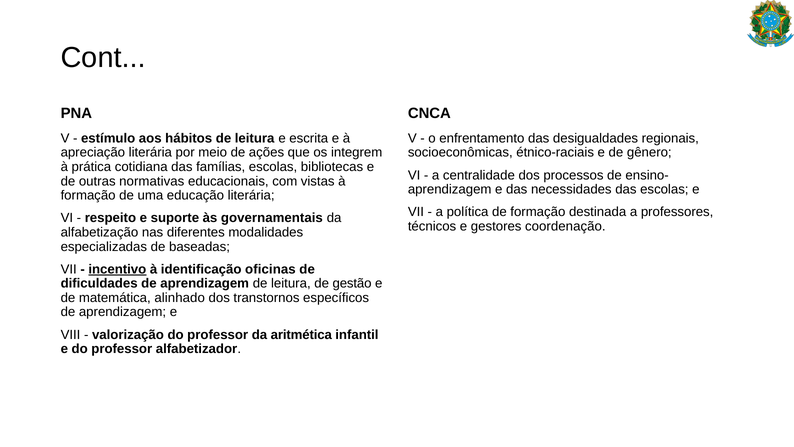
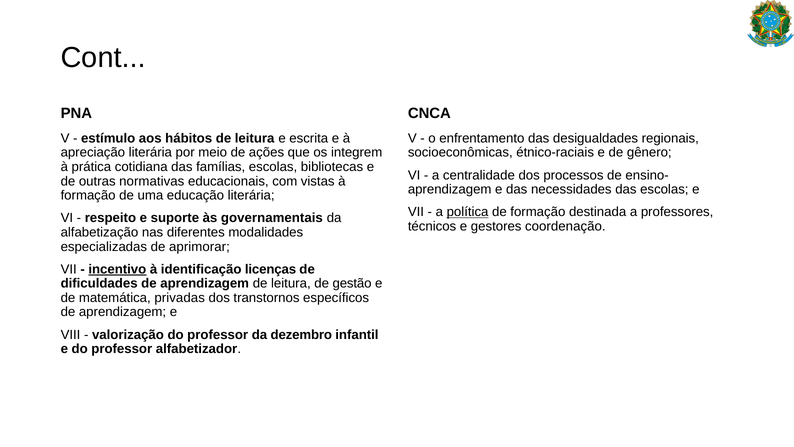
política underline: none -> present
baseadas: baseadas -> aprimorar
oficinas: oficinas -> licenças
alinhado: alinhado -> privadas
aritmética: aritmética -> dezembro
